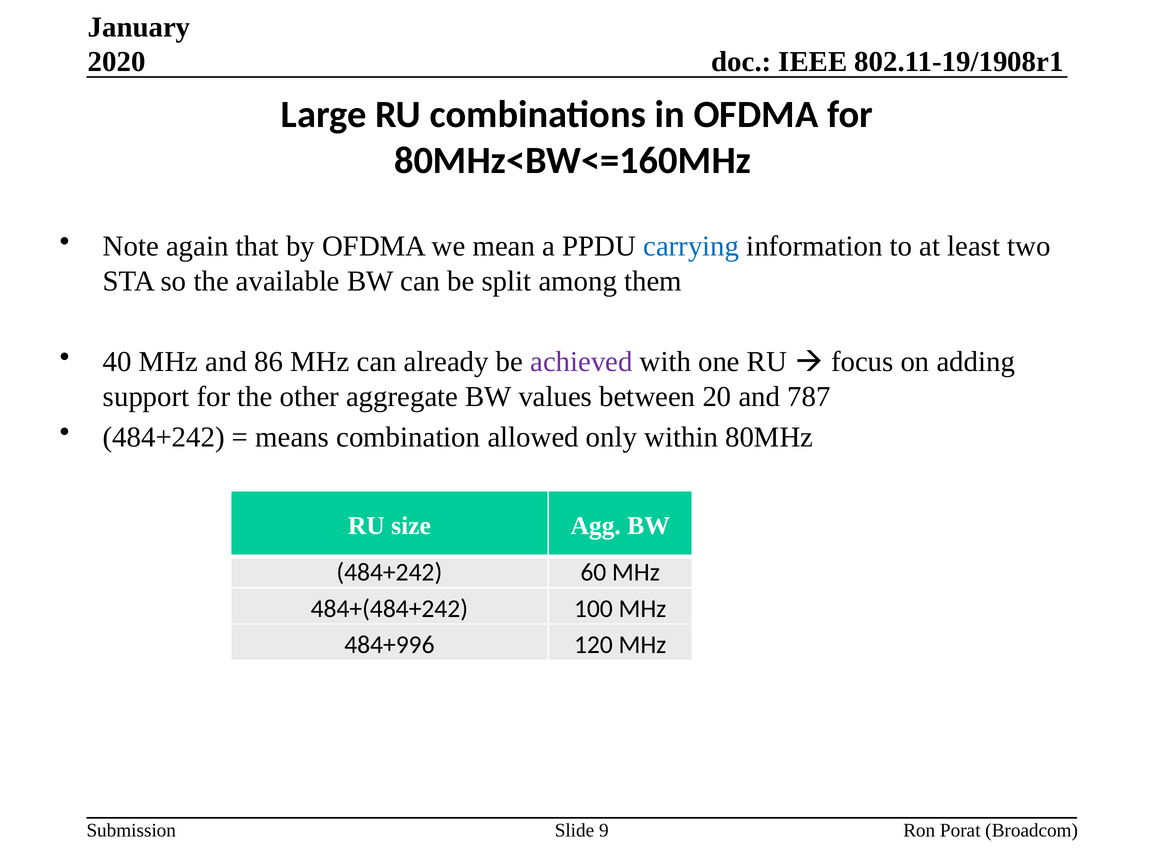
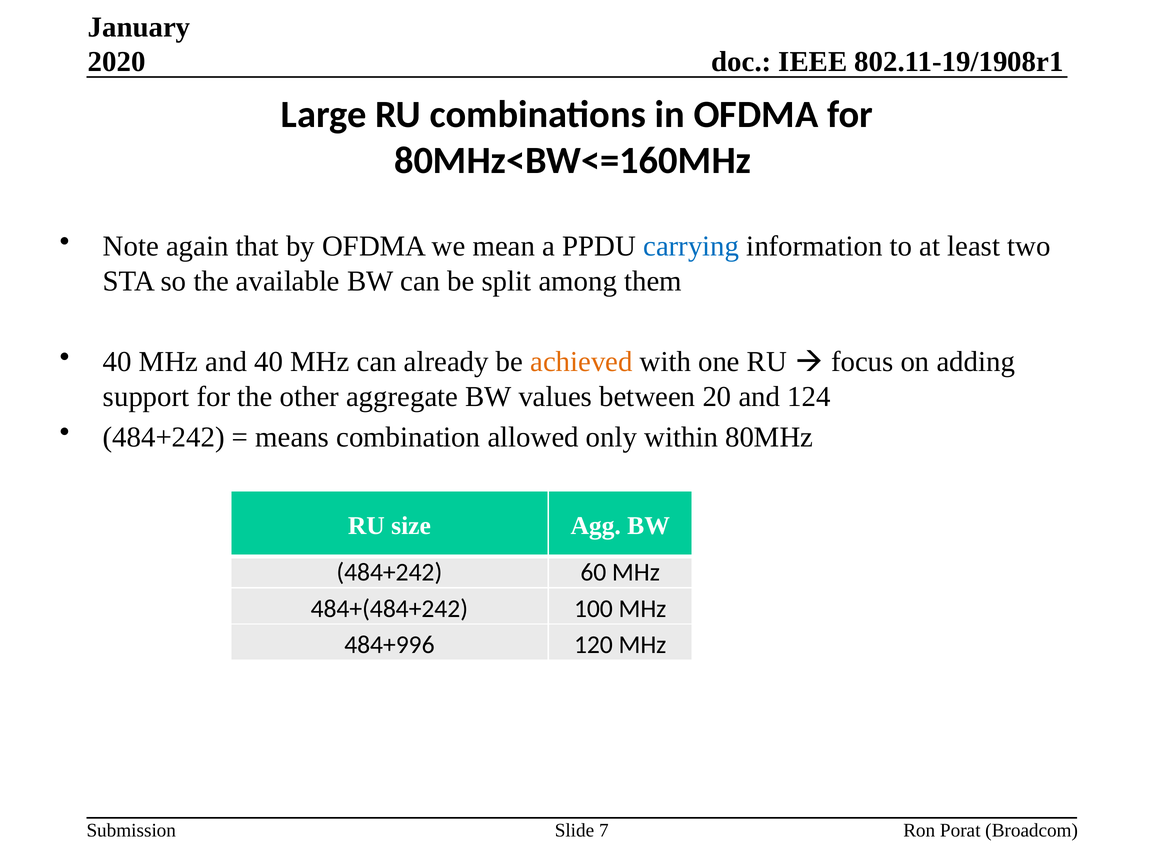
and 86: 86 -> 40
achieved colour: purple -> orange
787: 787 -> 124
9: 9 -> 7
